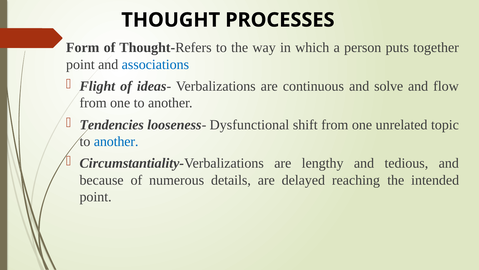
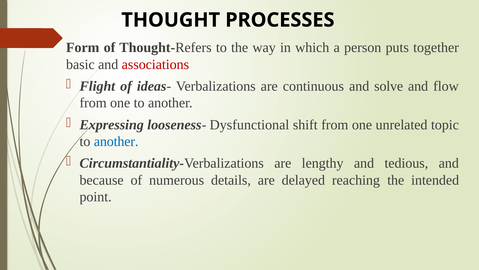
point at (80, 64): point -> basic
associations colour: blue -> red
Tendencies: Tendencies -> Expressing
